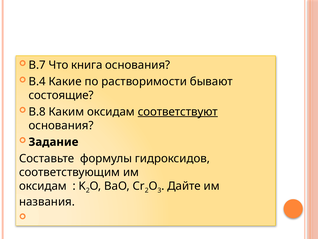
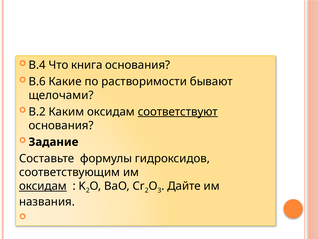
В.7: В.7 -> В.4
В.4: В.4 -> В.6
состоящие: состоящие -> щелочами
В.8: В.8 -> В.2
оксидам at (43, 186) underline: none -> present
